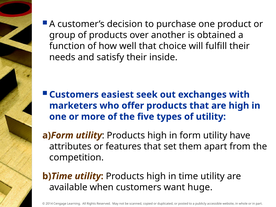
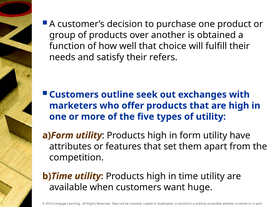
inside: inside -> refers
easiest: easiest -> outline
